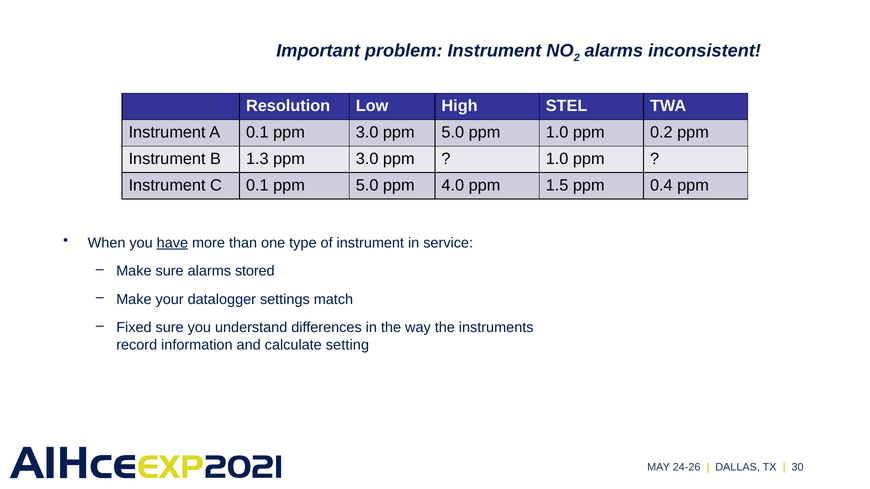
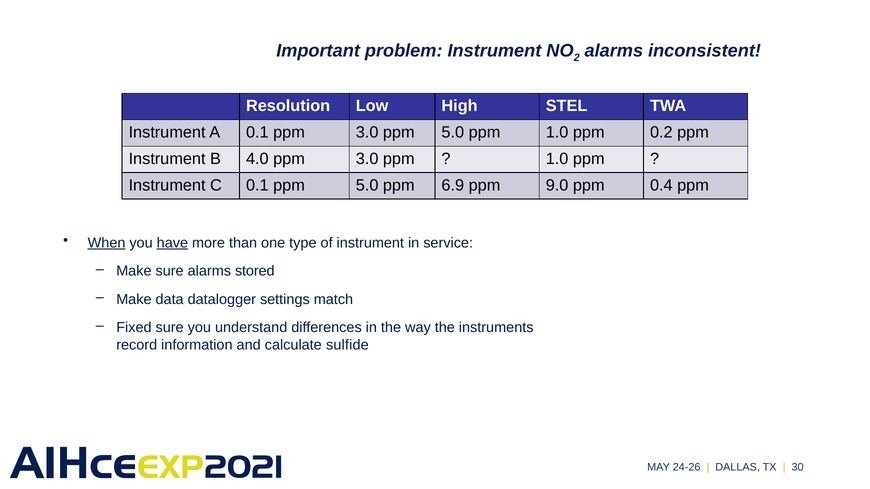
1.3: 1.3 -> 4.0
4.0: 4.0 -> 6.9
1.5: 1.5 -> 9.0
When underline: none -> present
your: your -> data
setting: setting -> sulfide
